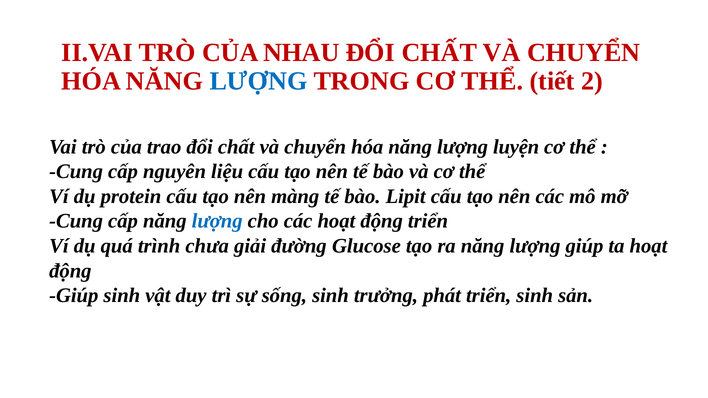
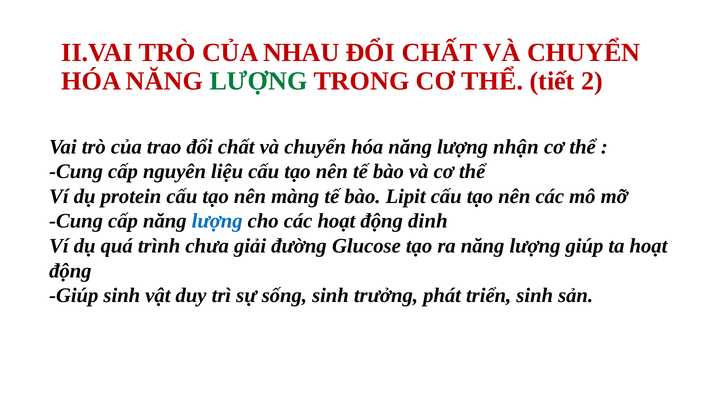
LƯỢNG at (258, 81) colour: blue -> green
luyện: luyện -> nhận
động triển: triển -> dinh
